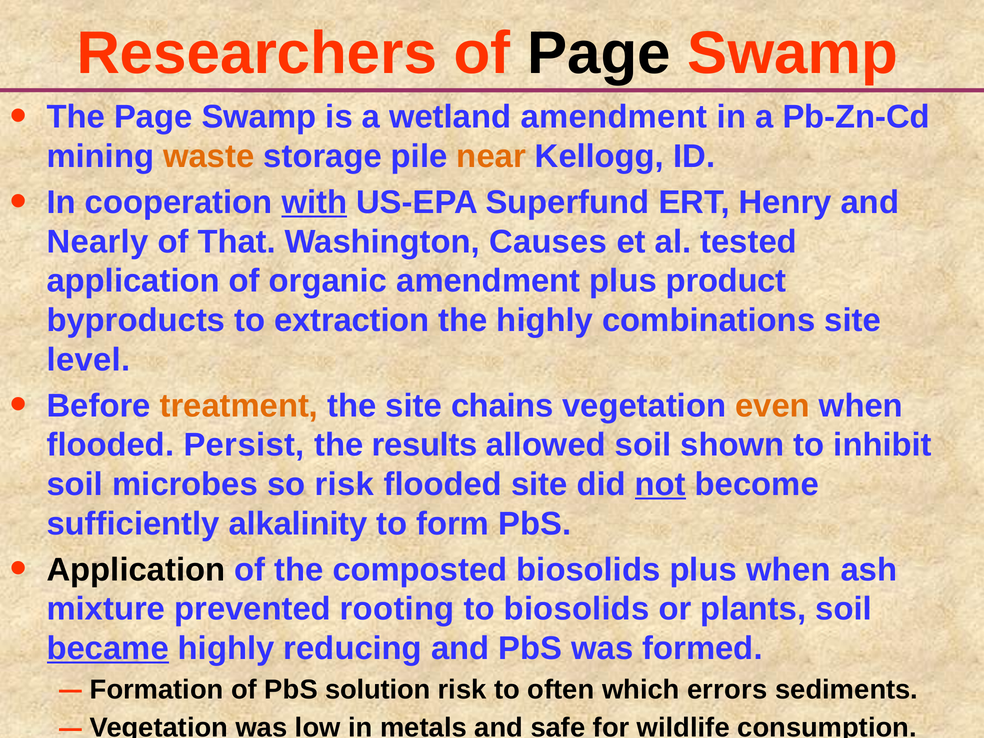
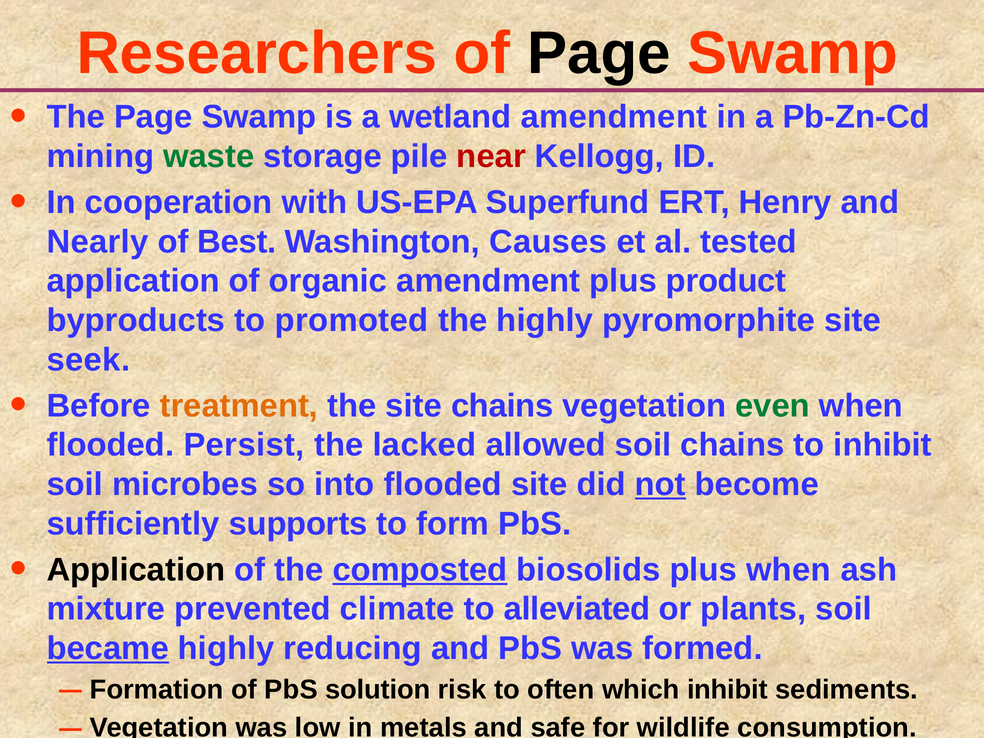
waste colour: orange -> green
near colour: orange -> red
with underline: present -> none
That: That -> Best
extraction: extraction -> promoted
combinations: combinations -> pyromorphite
level: level -> seek
even colour: orange -> green
results: results -> lacked
soil shown: shown -> chains
so risk: risk -> into
alkalinity: alkalinity -> supports
composted underline: none -> present
rooting: rooting -> climate
to biosolids: biosolids -> alleviated
which errors: errors -> inhibit
